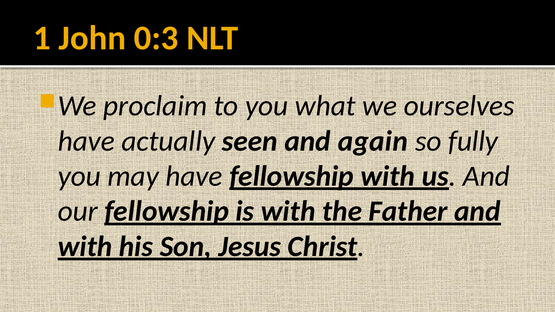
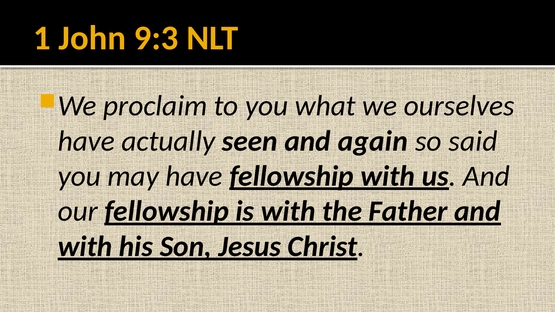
0:3: 0:3 -> 9:3
fully: fully -> said
